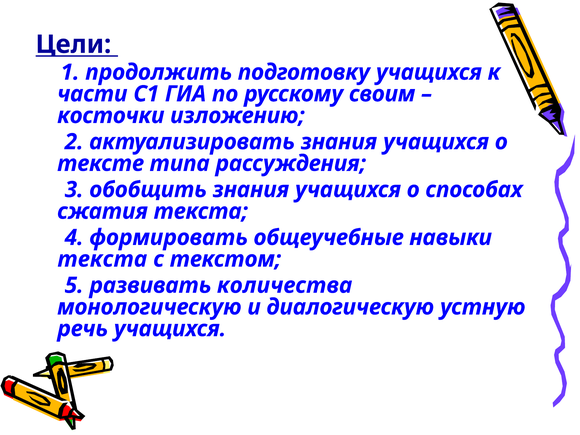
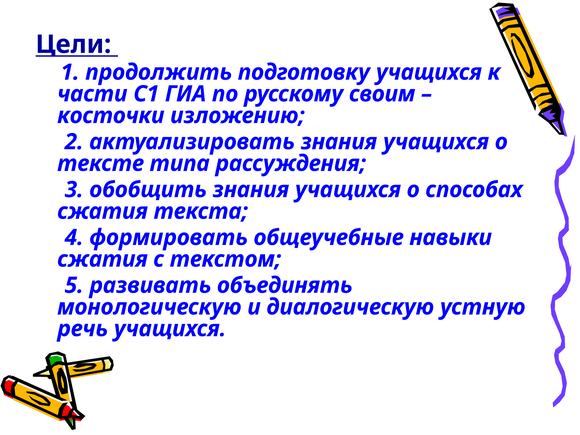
текста at (102, 259): текста -> сжатия
количества: количества -> объединять
